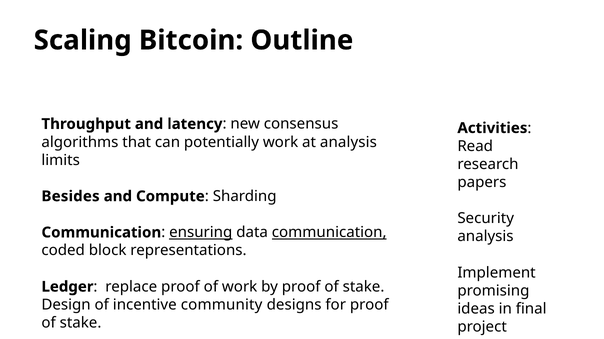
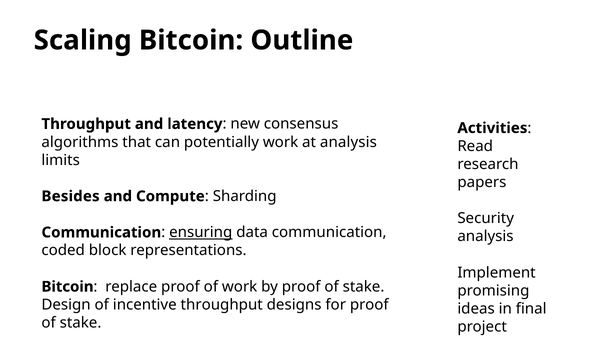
communication at (329, 233) underline: present -> none
Ledger at (67, 287): Ledger -> Bitcoin
incentive community: community -> throughput
